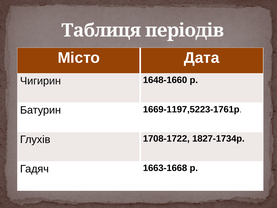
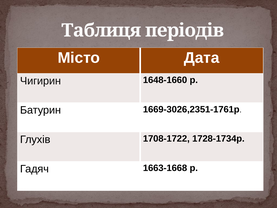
1669-1197,5223-1761р: 1669-1197,5223-1761р -> 1669-3026,2351-1761р
1827-1734р: 1827-1734р -> 1728-1734р
